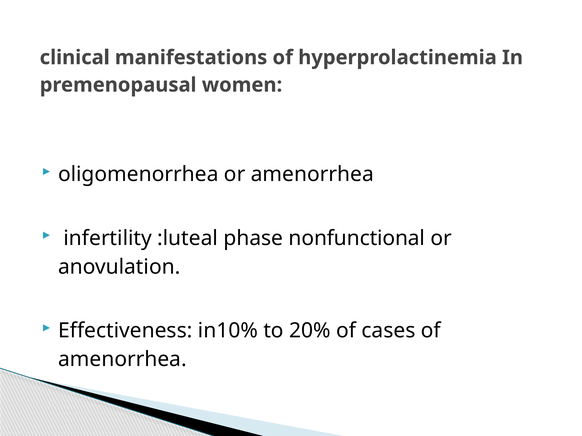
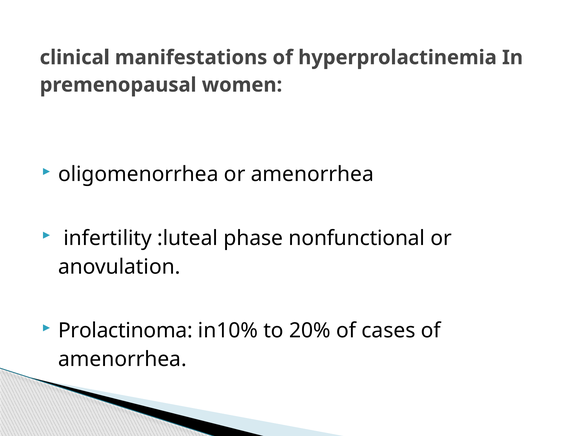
Effectiveness: Effectiveness -> Prolactinoma
